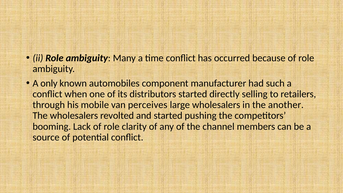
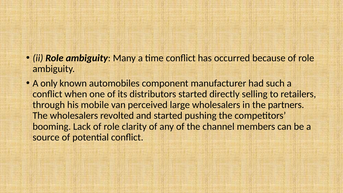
perceives: perceives -> perceived
another: another -> partners
